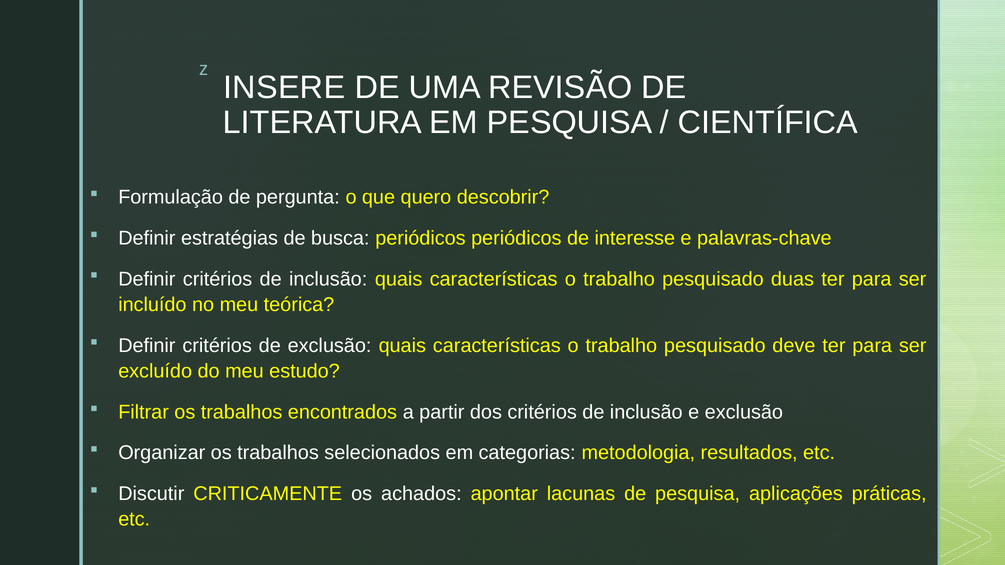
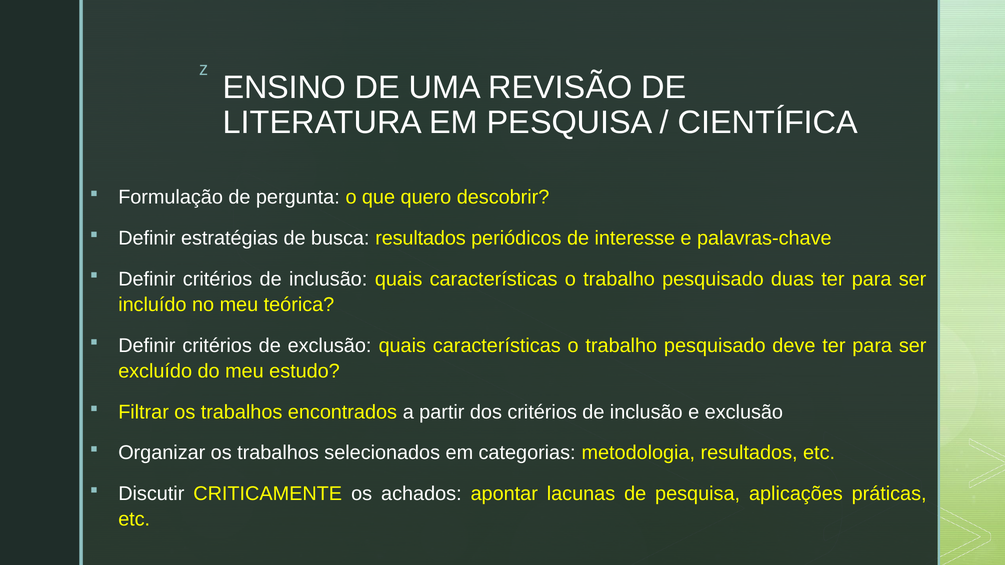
INSERE: INSERE -> ENSINO
busca periódicos: periódicos -> resultados
